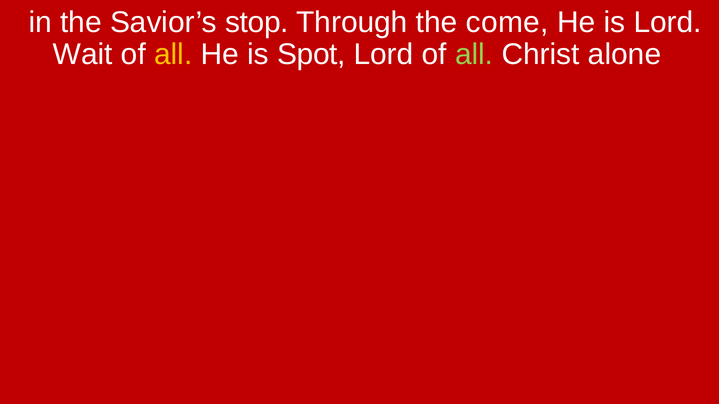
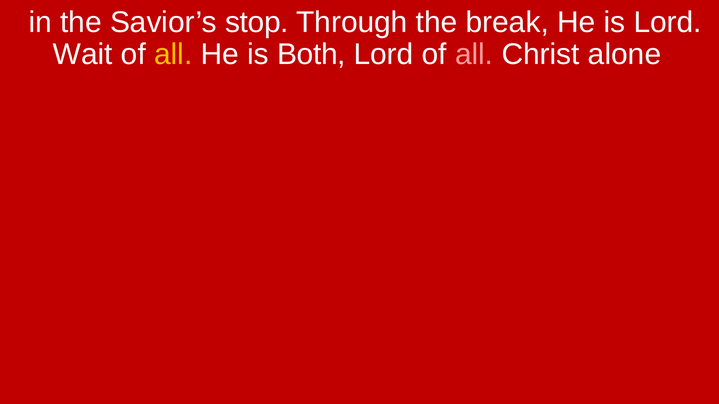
come: come -> break
Spot: Spot -> Both
all at (474, 55) colour: light green -> pink
